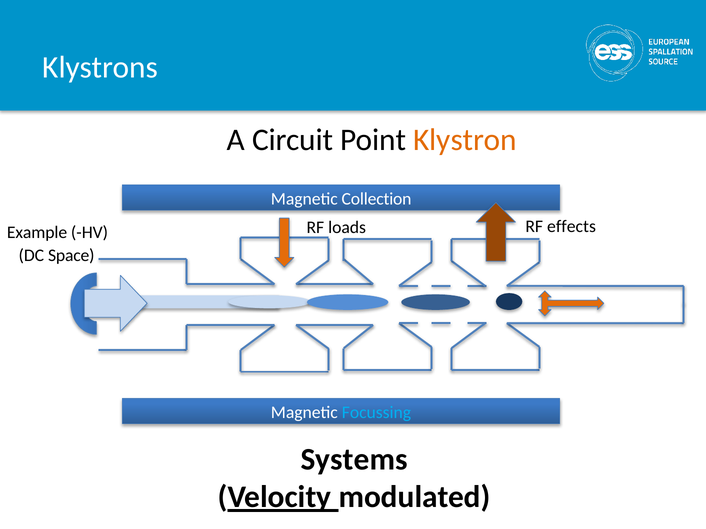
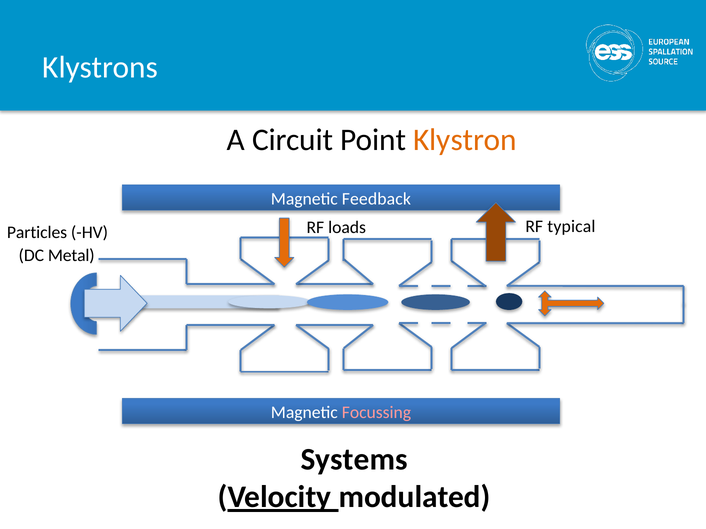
Collection: Collection -> Feedback
effects: effects -> typical
Example: Example -> Particles
Space: Space -> Metal
Focussing colour: light blue -> pink
